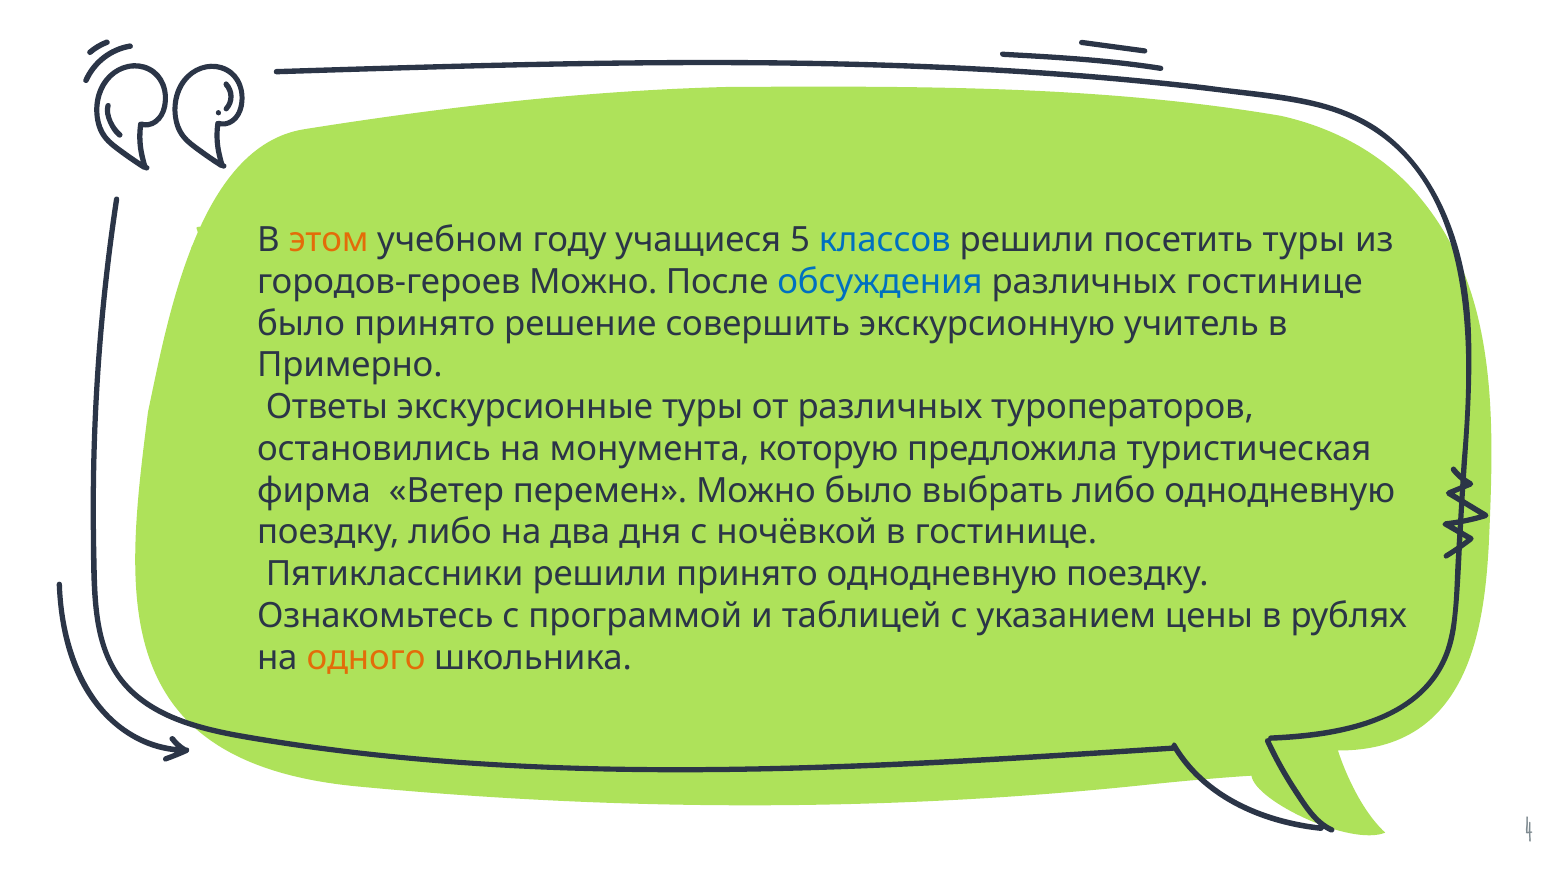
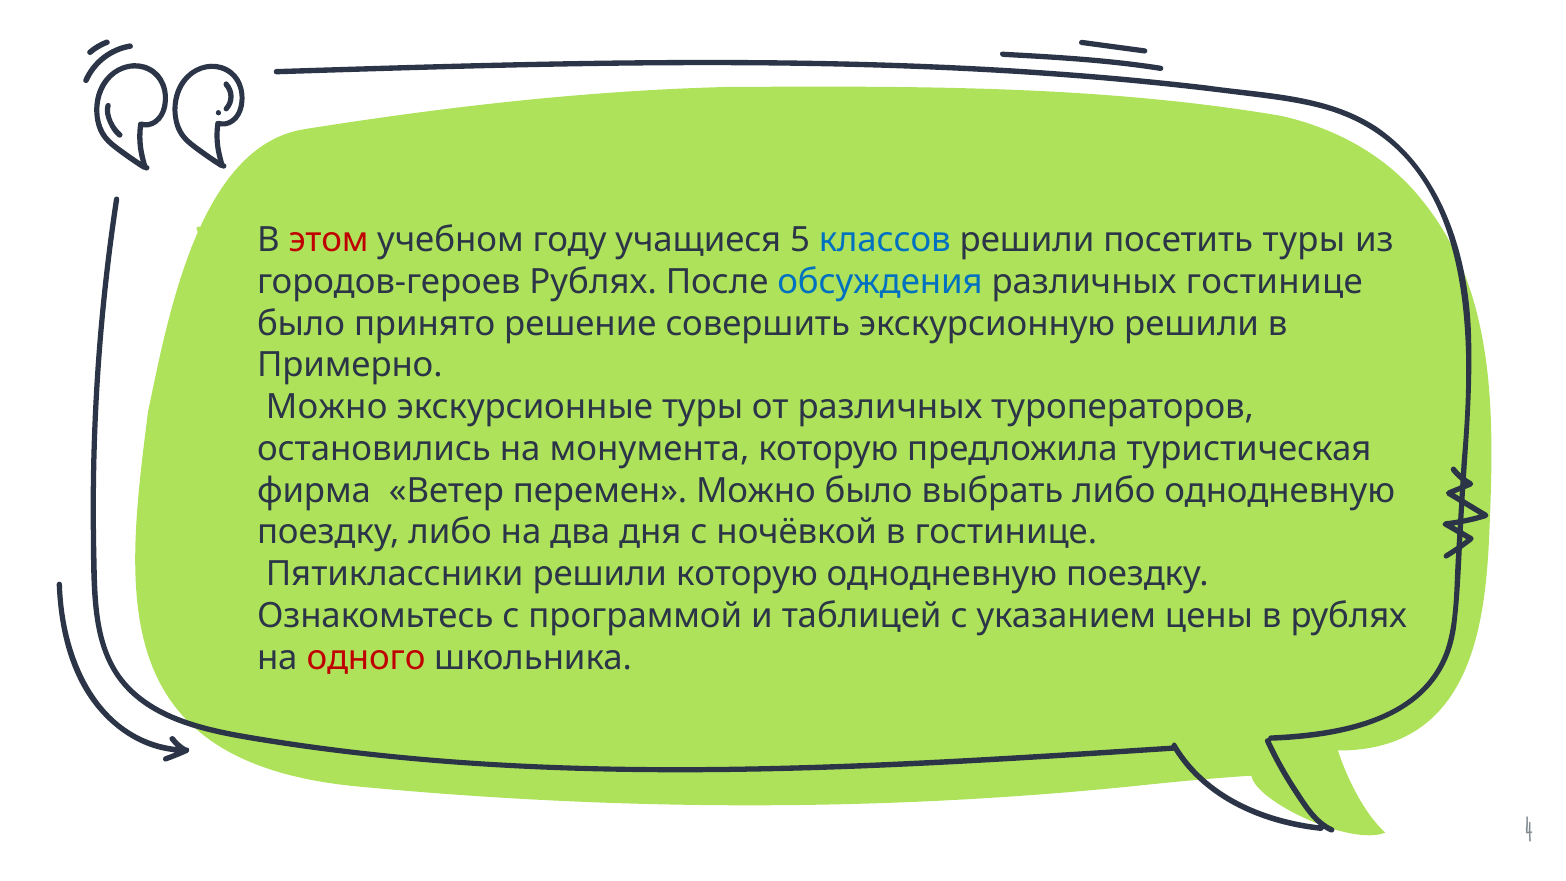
этом colour: orange -> red
городов-героев Можно: Можно -> Рублях
экскурсионную учитель: учитель -> решили
Ответы at (327, 407): Ответы -> Можно
решили принято: принято -> которую
одного colour: orange -> red
